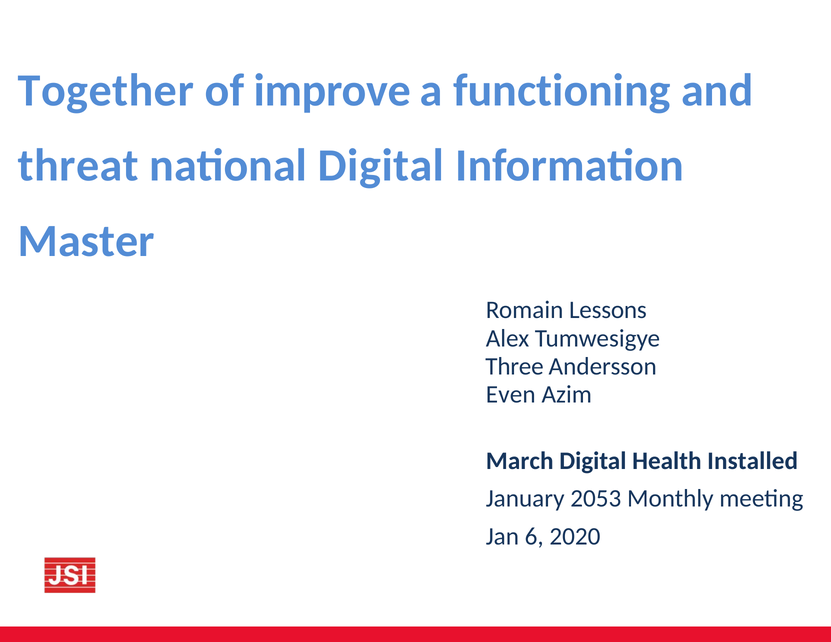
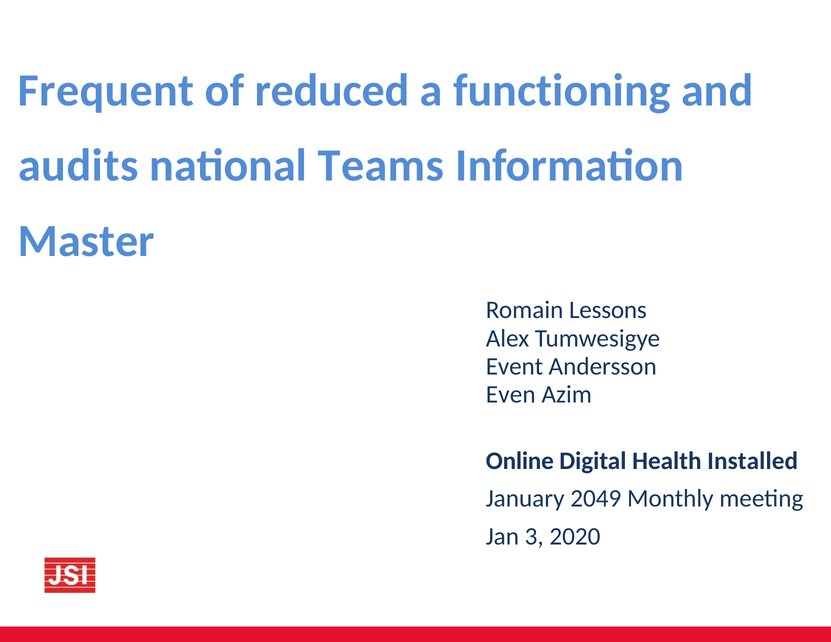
Together: Together -> Frequent
improve: improve -> reduced
threat: threat -> audits
national Digital: Digital -> Teams
Three: Three -> Event
March: March -> Online
2053: 2053 -> 2049
6: 6 -> 3
